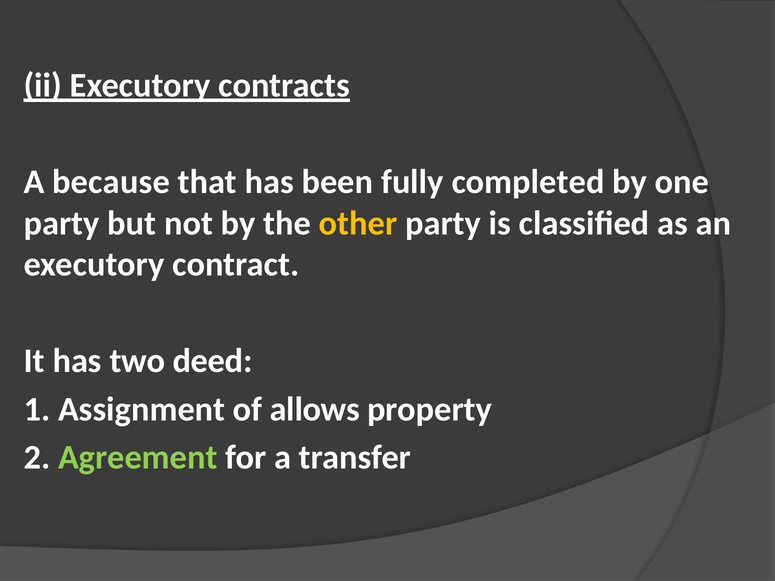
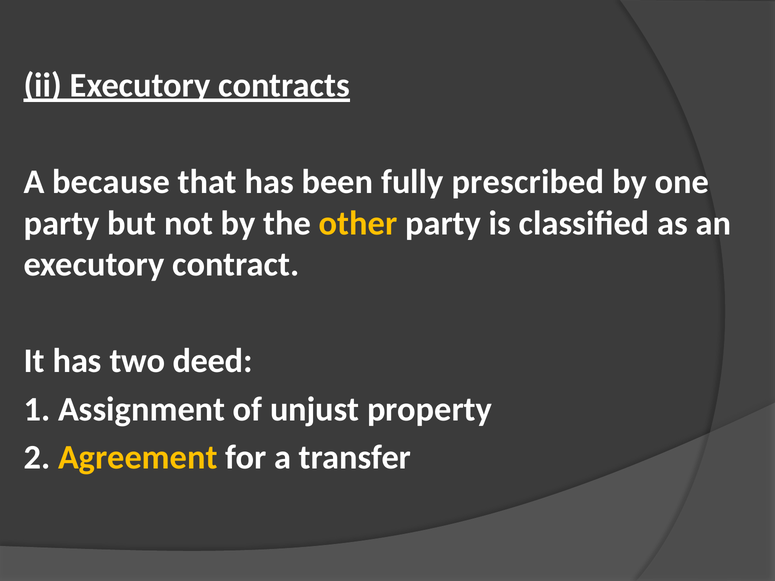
completed: completed -> prescribed
allows: allows -> unjust
Agreement colour: light green -> yellow
